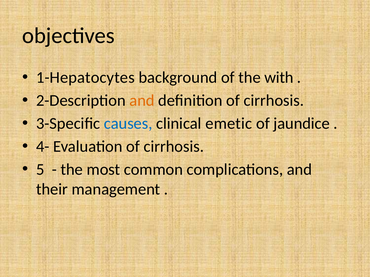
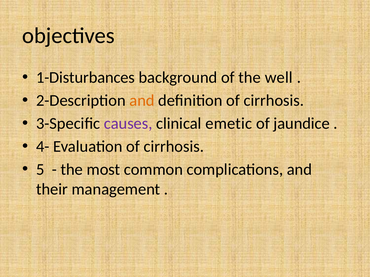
1-Hepatocytes: 1-Hepatocytes -> 1-Disturbances
with: with -> well
causes colour: blue -> purple
